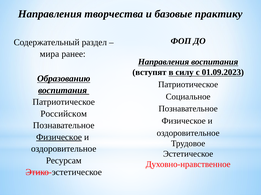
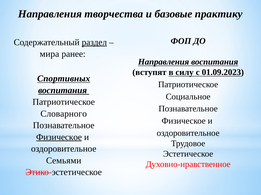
раздел underline: none -> present
Образованию: Образованию -> Спортивных
Российском: Российском -> Словарного
Ресурсам: Ресурсам -> Семьями
